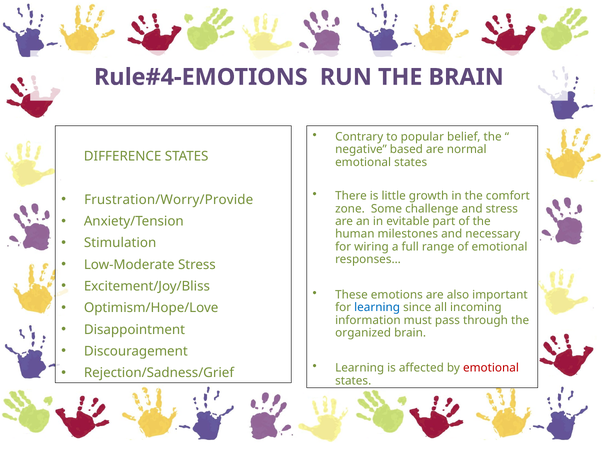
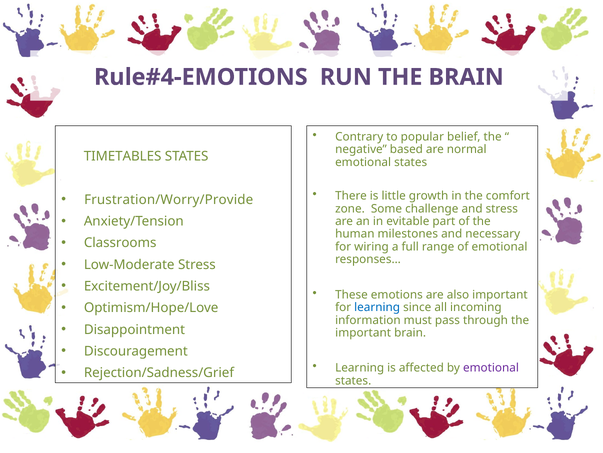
DIFFERENCE: DIFFERENCE -> TIMETABLES
Stimulation: Stimulation -> Classrooms
organized at (363, 332): organized -> important
emotional at (491, 367) colour: red -> purple
